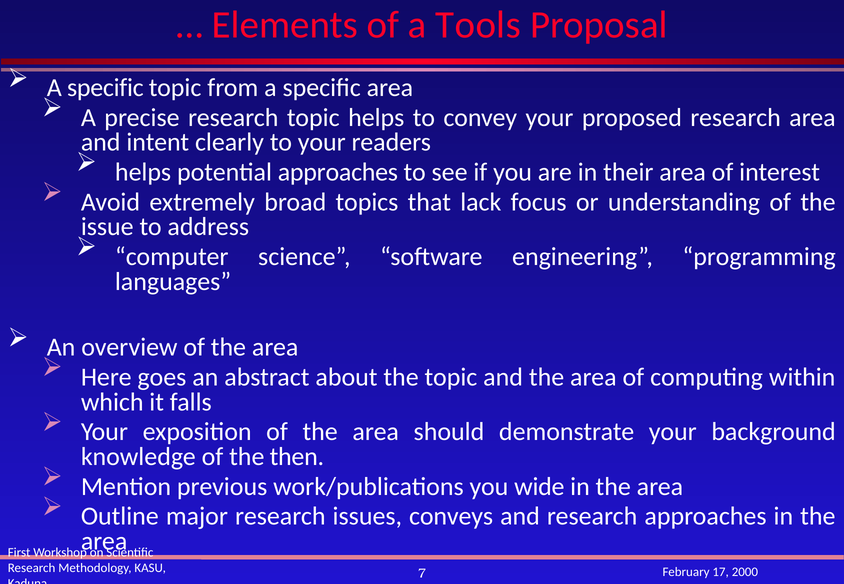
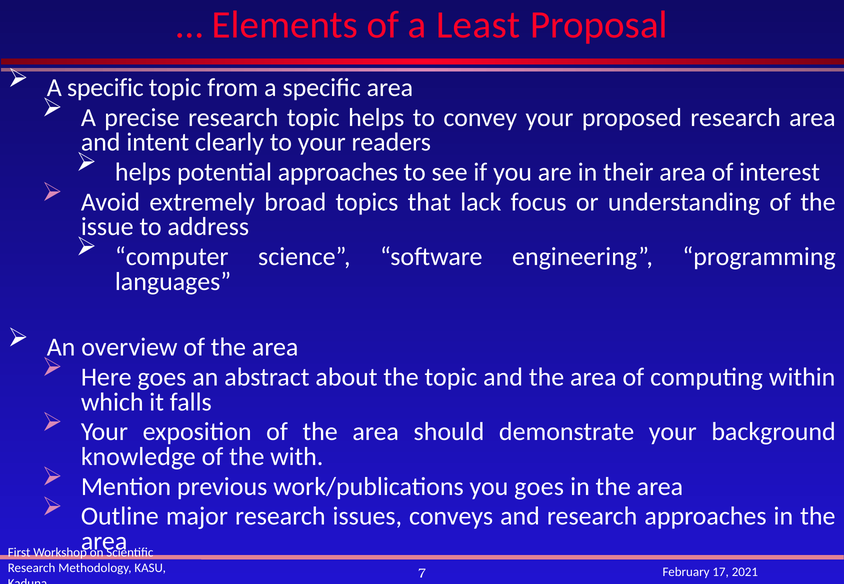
Tools: Tools -> Least
then: then -> with
you wide: wide -> goes
2000: 2000 -> 2021
